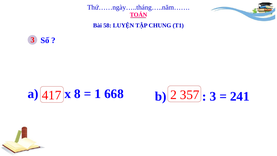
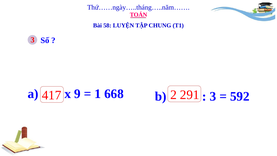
8: 8 -> 9
241: 241 -> 592
357: 357 -> 291
